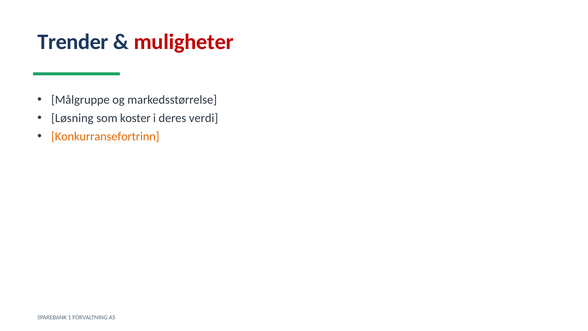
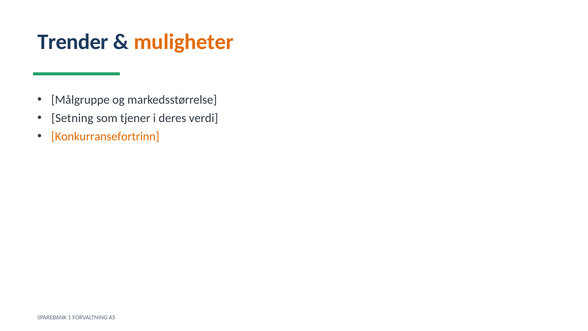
muligheter colour: red -> orange
Løsning: Løsning -> Setning
koster: koster -> tjener
